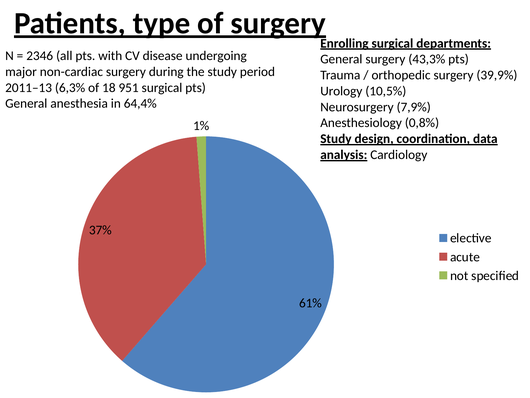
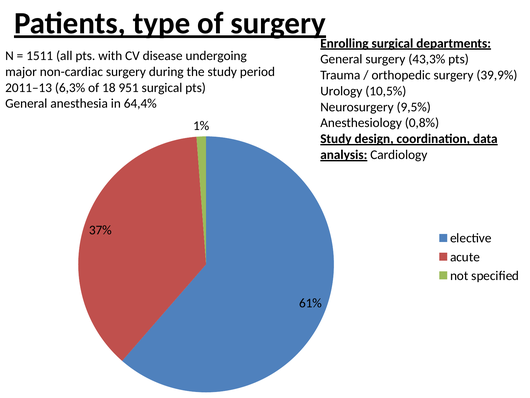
2346: 2346 -> 1511
7,9%: 7,9% -> 9,5%
